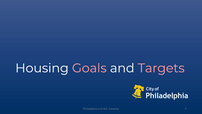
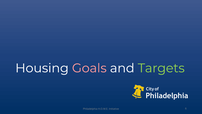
Targets colour: pink -> light green
